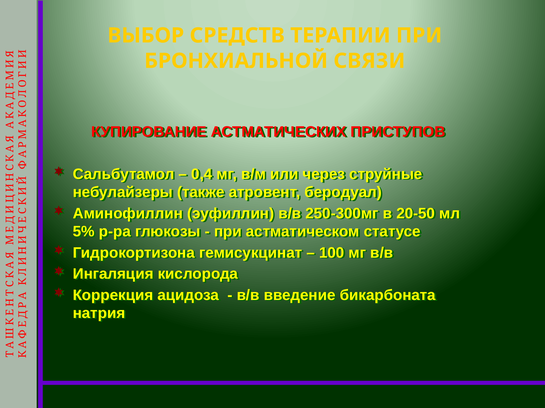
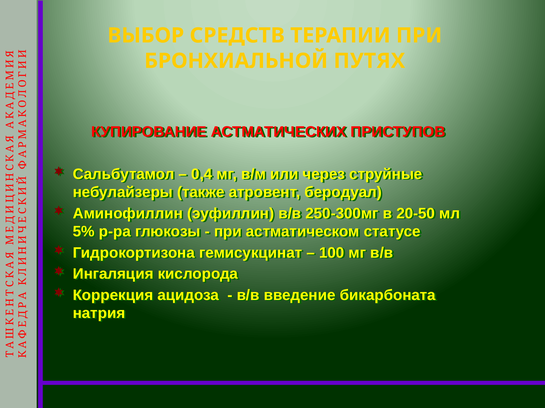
СВЯЗИ: СВЯЗИ -> ПУТЯХ
